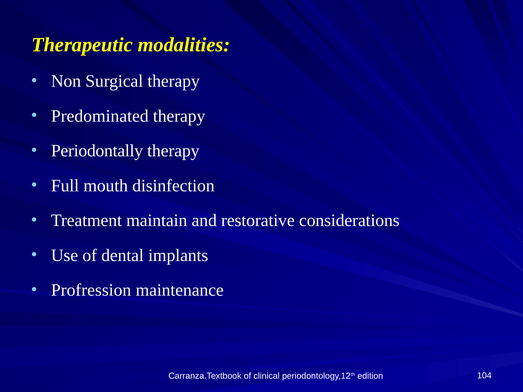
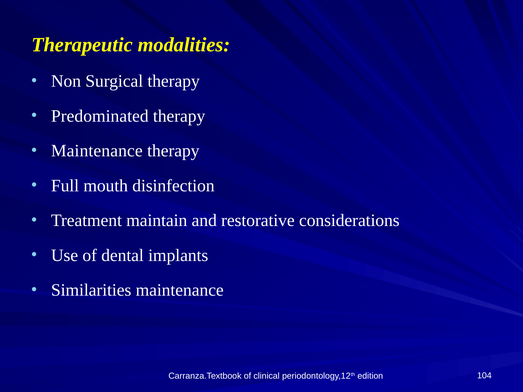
Periodontally at (97, 151): Periodontally -> Maintenance
Profression: Profression -> Similarities
